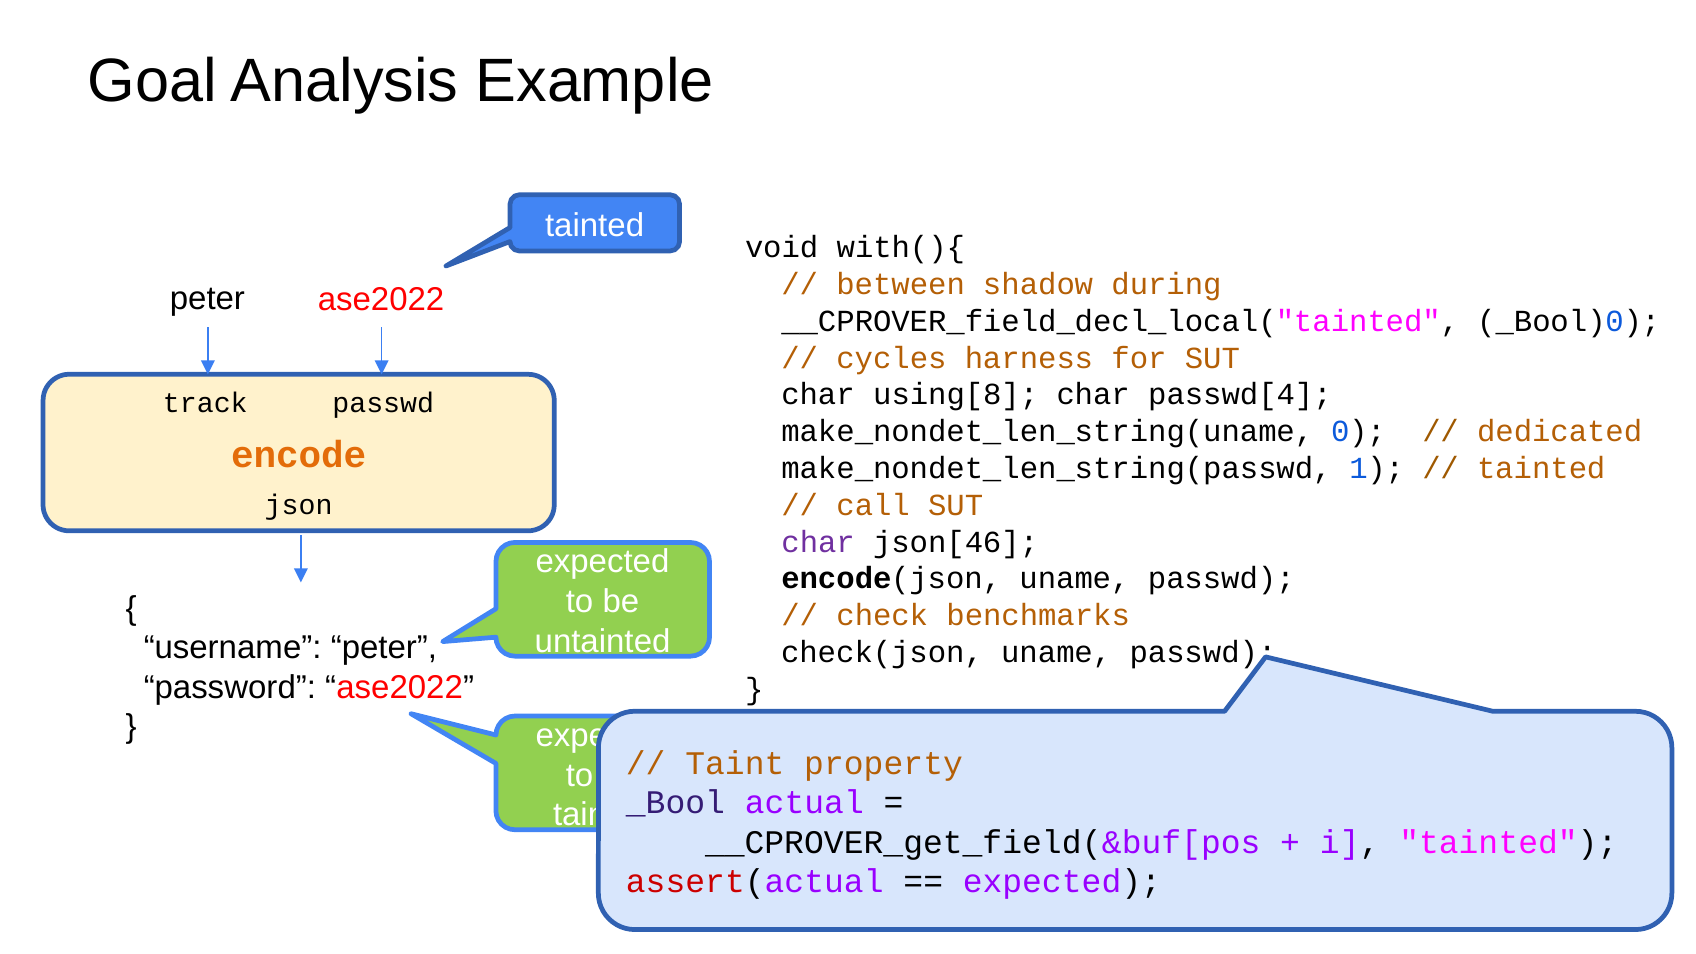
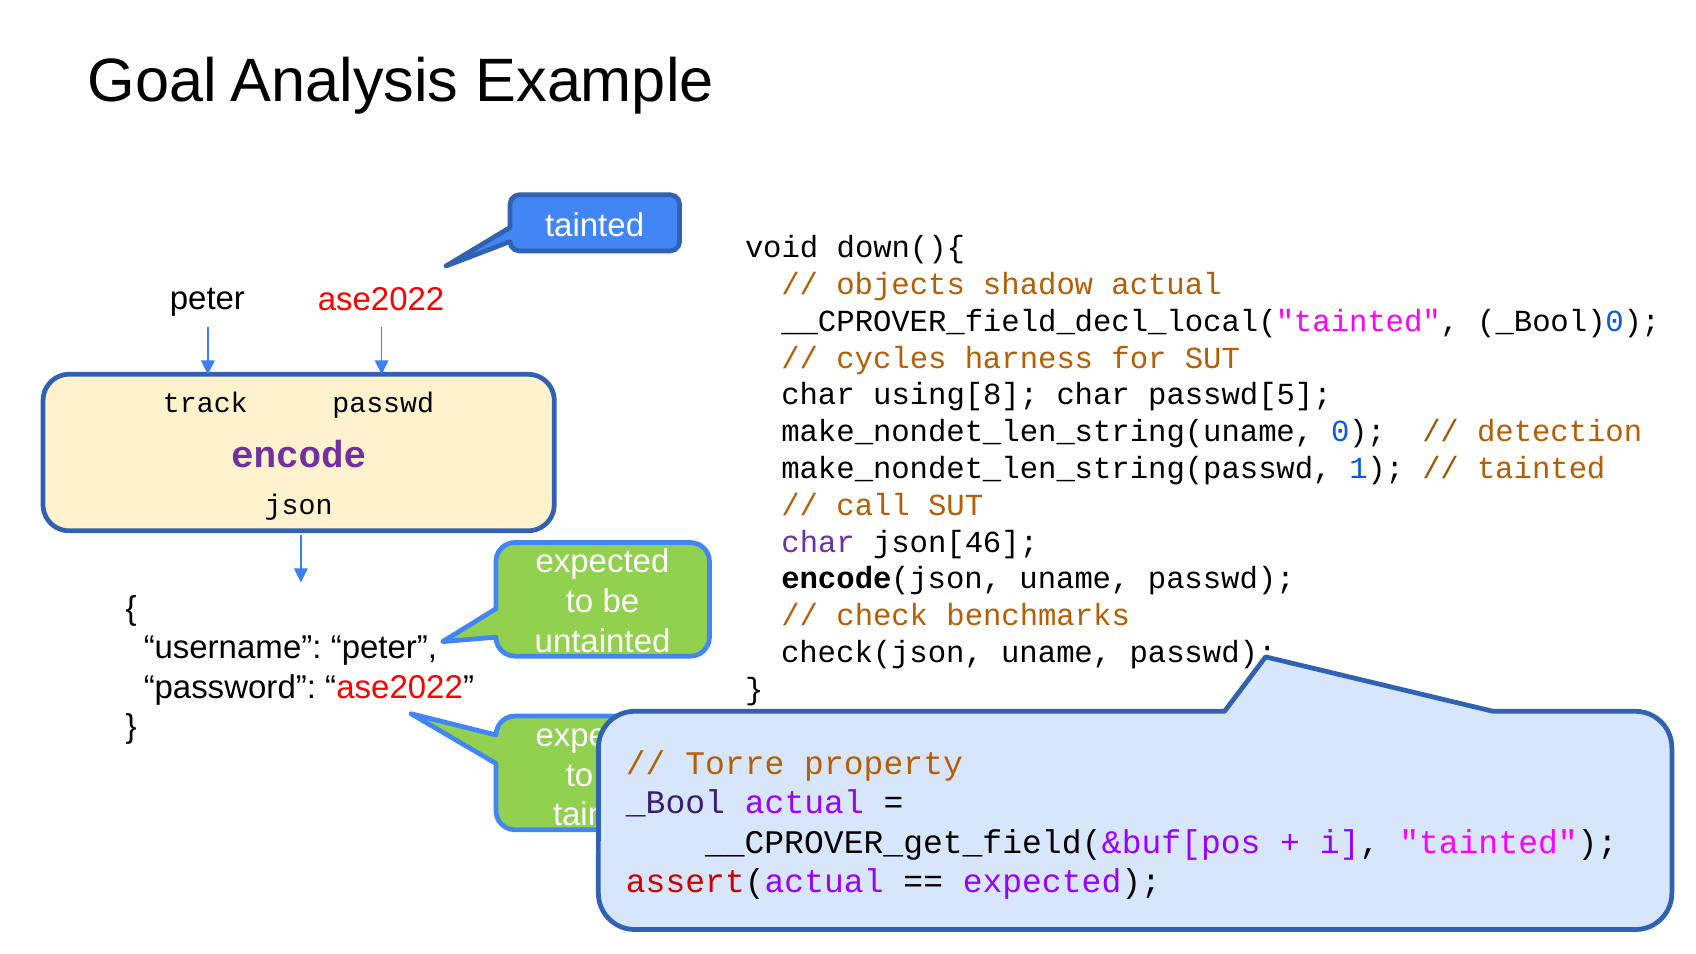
with(){: with(){ -> down(){
between: between -> objects
shadow during: during -> actual
passwd[4: passwd[4 -> passwd[5
dedicated: dedicated -> detection
encode colour: orange -> purple
Taint: Taint -> Torre
